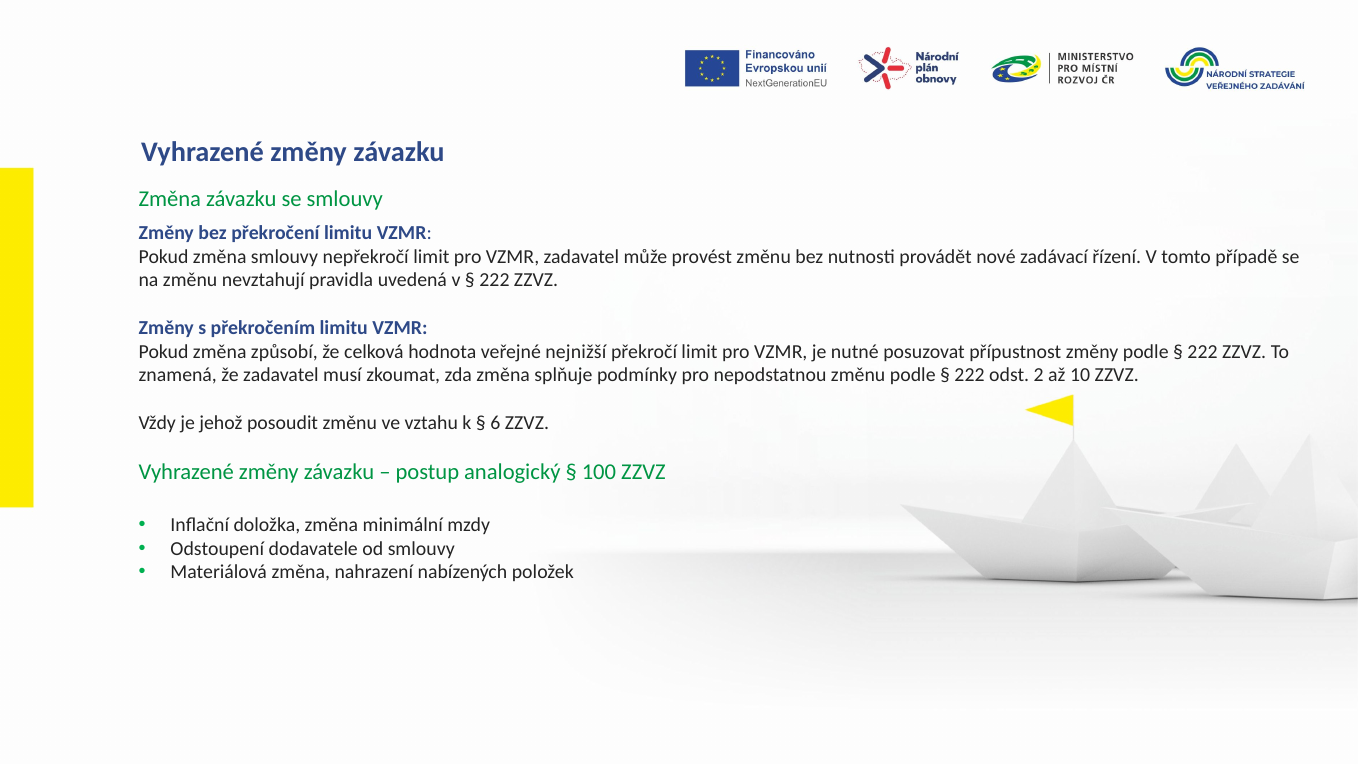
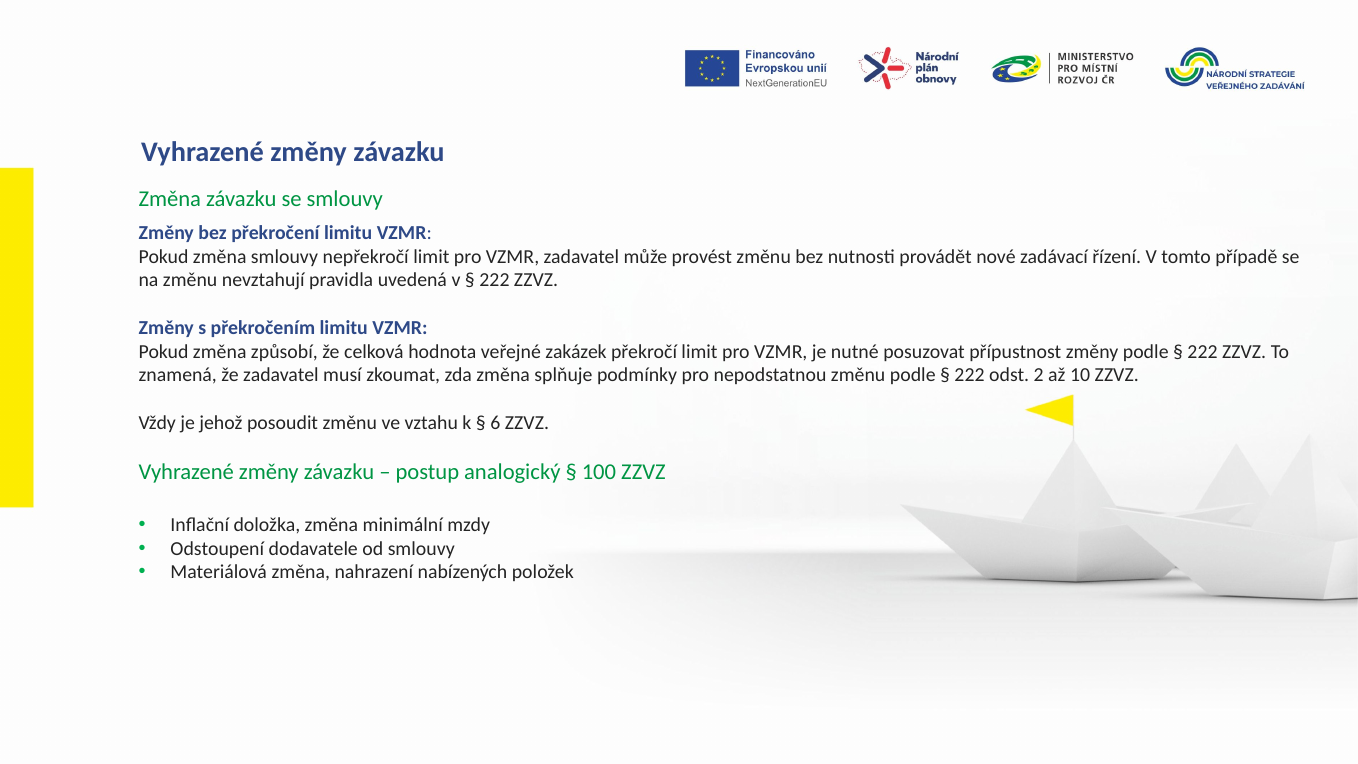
nejnižší: nejnižší -> zakázek
